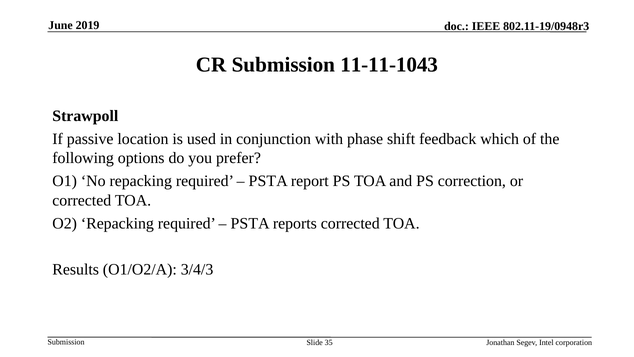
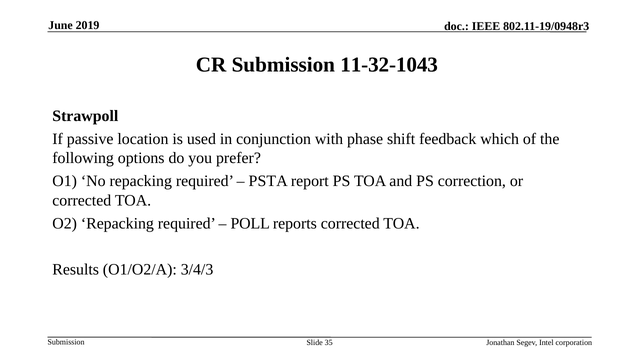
11-11-1043: 11-11-1043 -> 11-32-1043
PSTA at (250, 223): PSTA -> POLL
